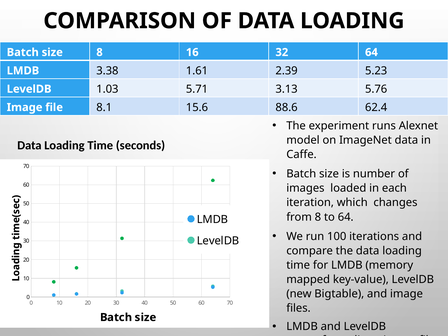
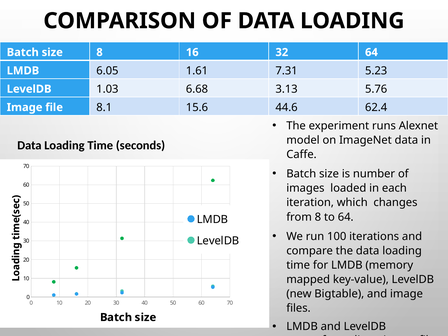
3.38: 3.38 -> 6.05
2.39: 2.39 -> 7.31
5.71: 5.71 -> 6.68
88.6: 88.6 -> 44.6
